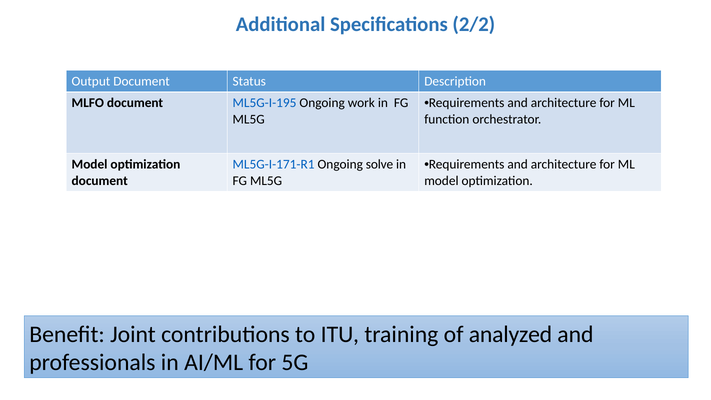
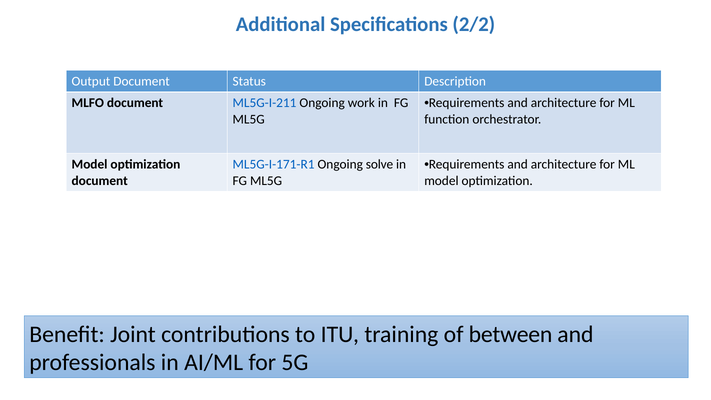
ML5G-I-195: ML5G-I-195 -> ML5G-I-211
analyzed: analyzed -> between
